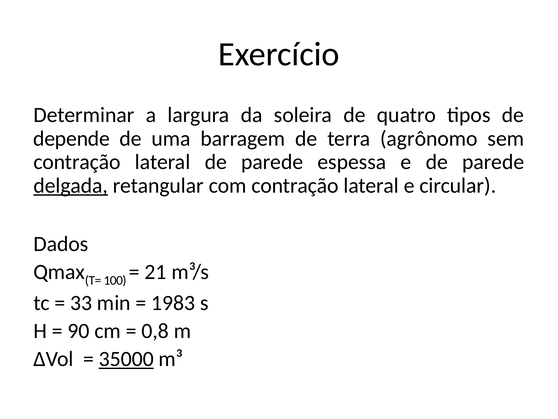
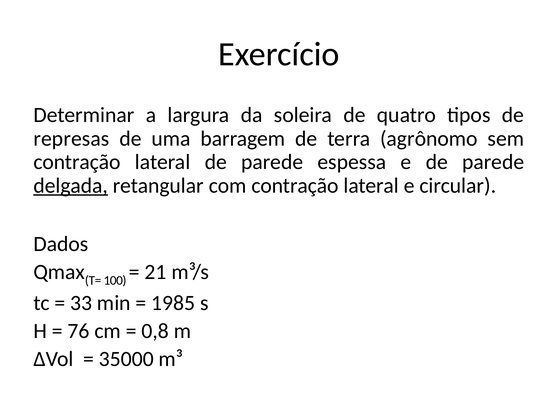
depende: depende -> represas
1983: 1983 -> 1985
90: 90 -> 76
35000 underline: present -> none
